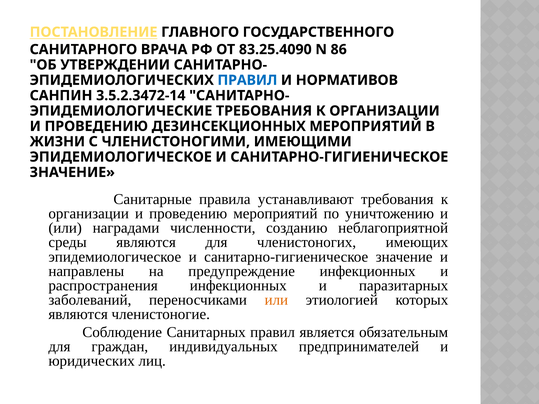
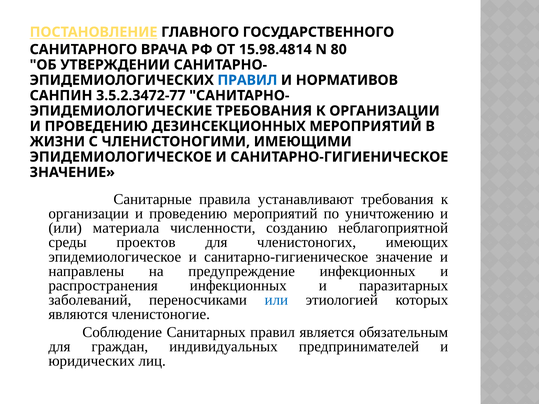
83.25.4090: 83.25.4090 -> 15.98.4814
86: 86 -> 80
3.5.2.3472-14: 3.5.2.3472-14 -> 3.5.2.3472-77
наградами: наградами -> материала
среды являются: являются -> проектов
или at (276, 300) colour: orange -> blue
